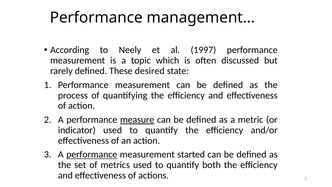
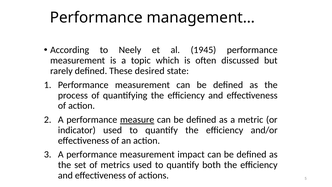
1997: 1997 -> 1945
performance at (92, 154) underline: present -> none
started: started -> impact
